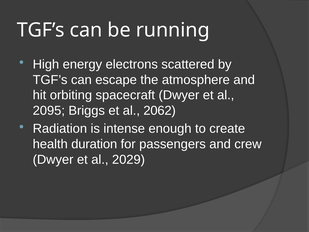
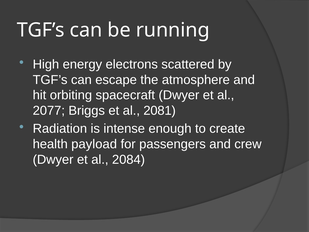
2095: 2095 -> 2077
2062: 2062 -> 2081
duration: duration -> payload
2029: 2029 -> 2084
